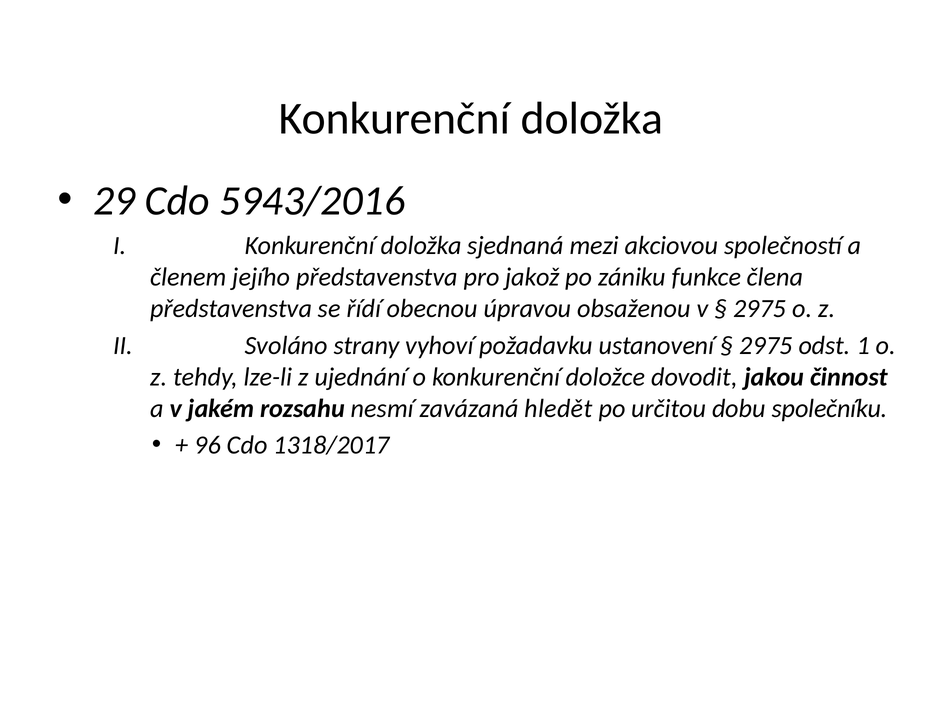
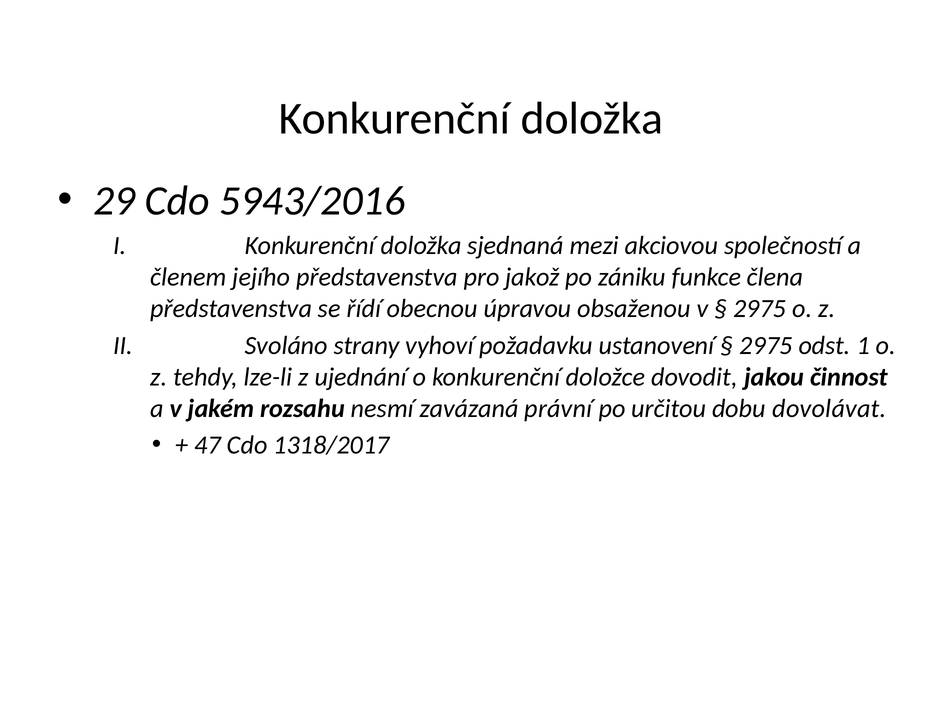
hledět: hledět -> právní
společníku: společníku -> dovolávat
96: 96 -> 47
